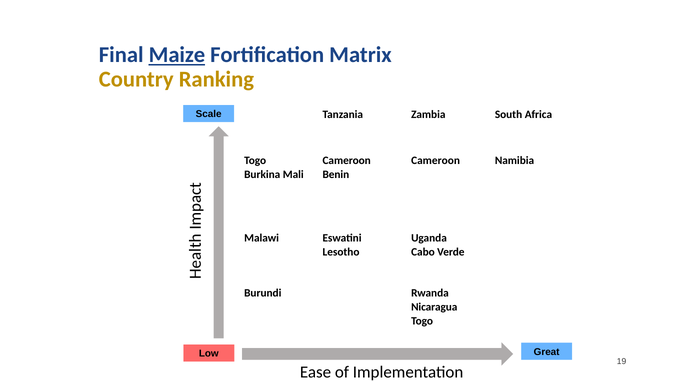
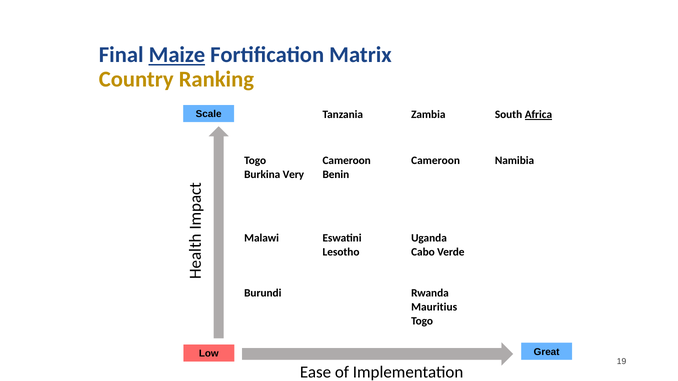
Africa underline: none -> present
Mali: Mali -> Very
Nicaragua: Nicaragua -> Mauritius
